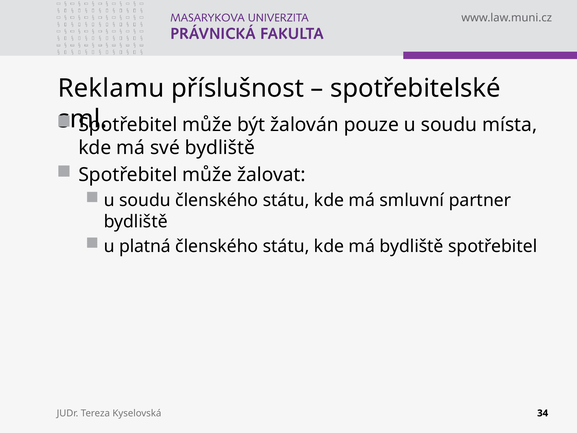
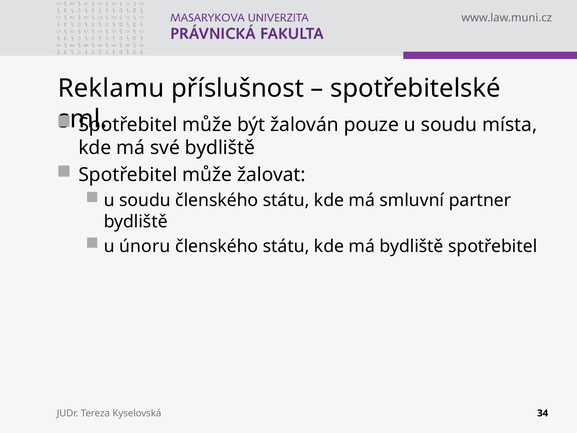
platná: platná -> únoru
